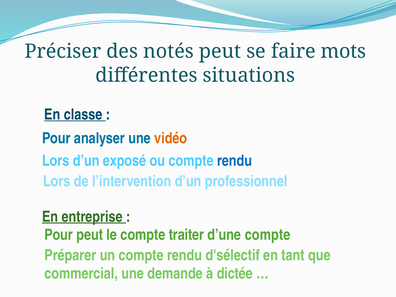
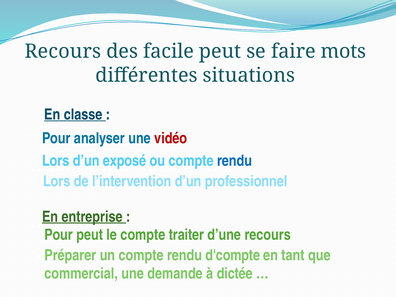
Préciser at (63, 51): Préciser -> Recours
notés: notés -> facile
vidéo colour: orange -> red
d’une compte: compte -> recours
d'sélectif: d'sélectif -> d'compte
